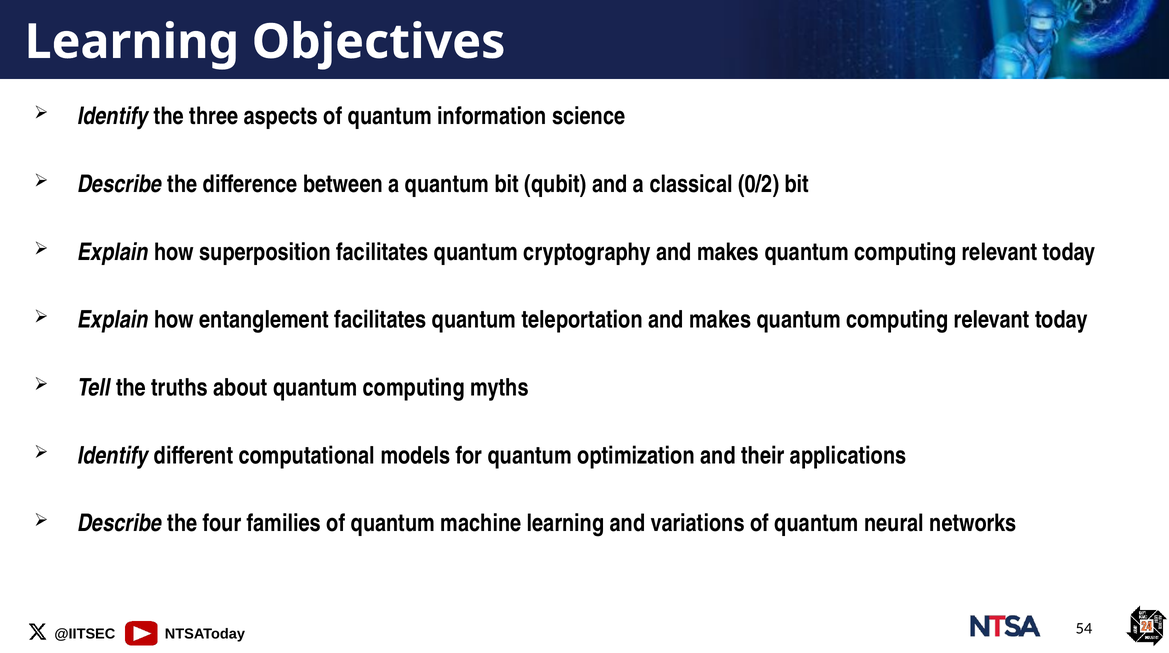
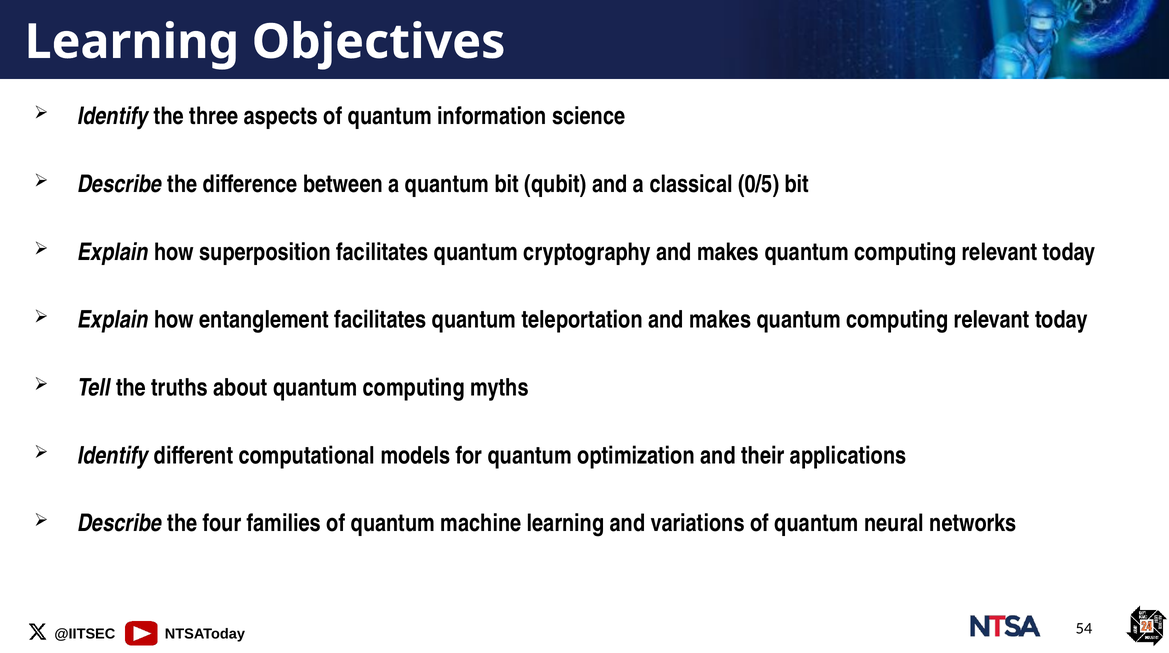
0/2: 0/2 -> 0/5
